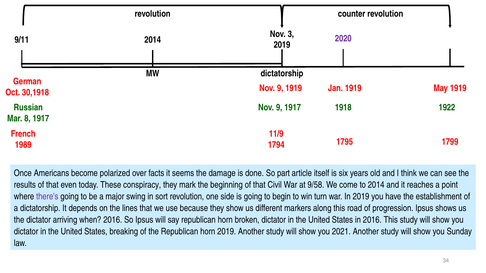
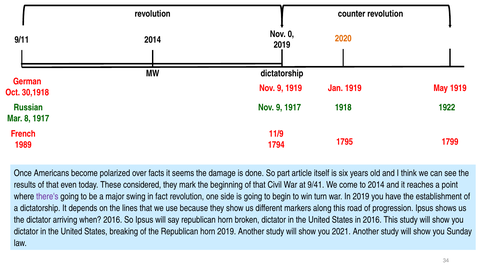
3: 3 -> 0
2020 colour: purple -> orange
conspiracy: conspiracy -> considered
9/58: 9/58 -> 9/41
sort: sort -> fact
